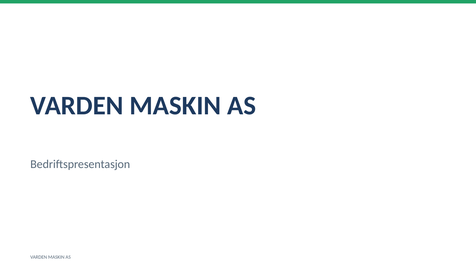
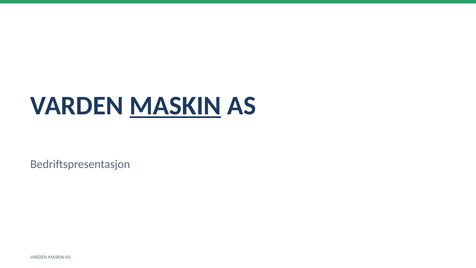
MASKIN at (175, 106) underline: none -> present
